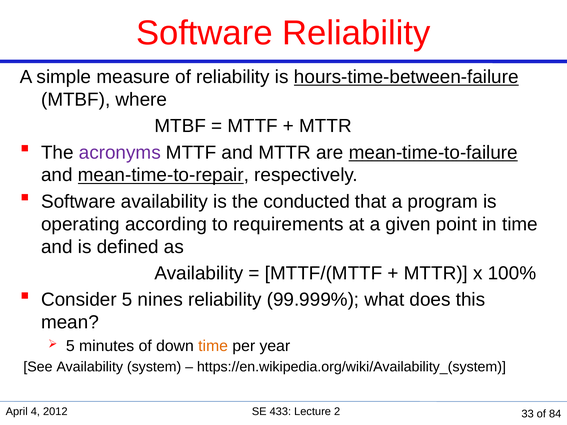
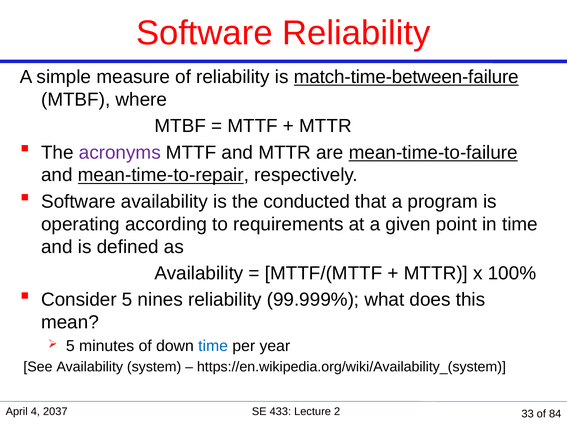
hours-time-between-failure: hours-time-between-failure -> match-time-between-failure
time at (213, 346) colour: orange -> blue
2012: 2012 -> 2037
